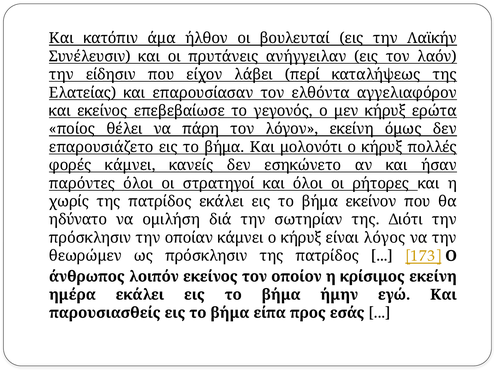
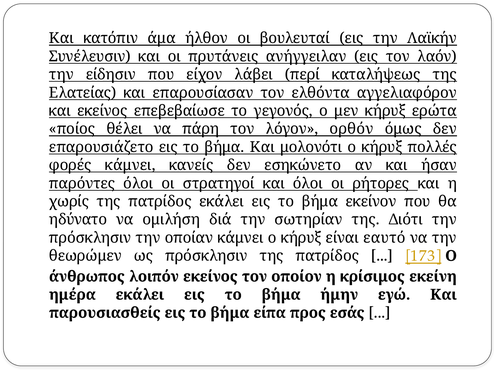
λόγον εκείνη: εκείνη -> ορθόν
λόγος: λόγος -> εαυτό
